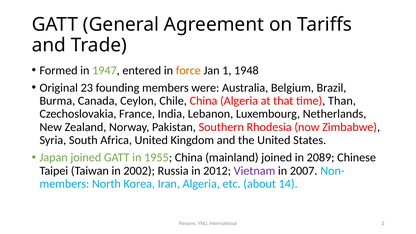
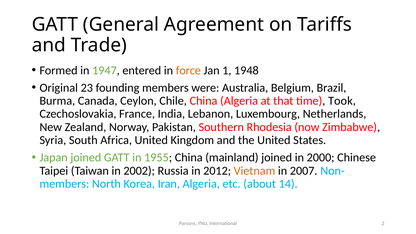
Than: Than -> Took
2089: 2089 -> 2000
Vietnam colour: purple -> orange
